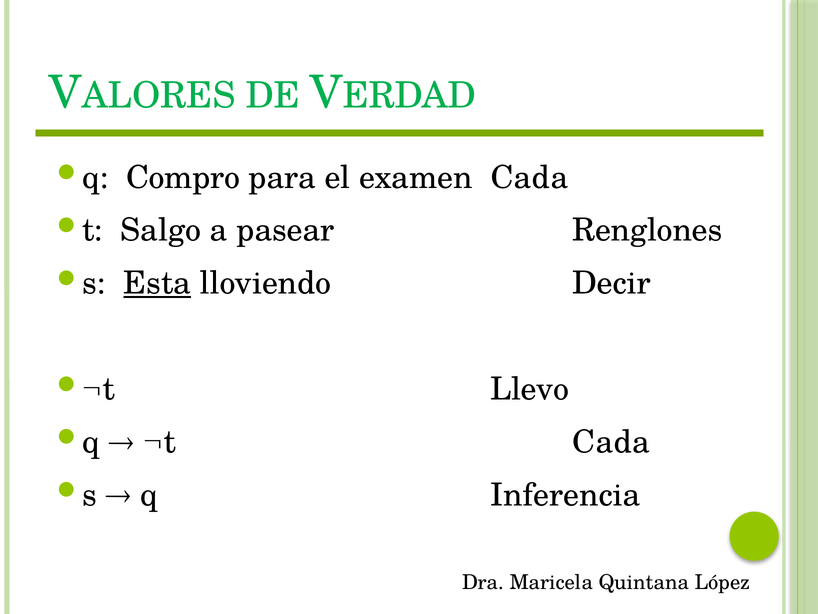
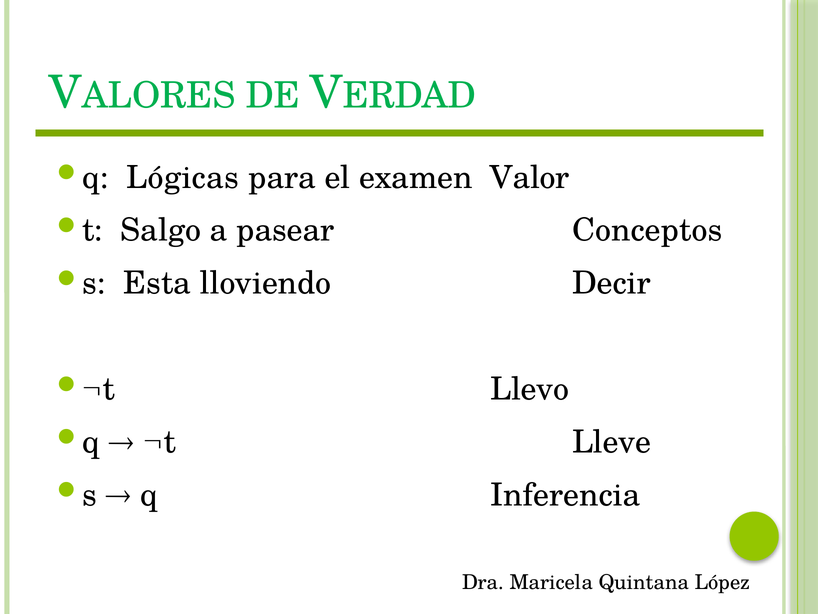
Compro: Compro -> Lógicas
examen Cada: Cada -> Valor
Renglones: Renglones -> Conceptos
Esta underline: present -> none
t Cada: Cada -> Lleve
